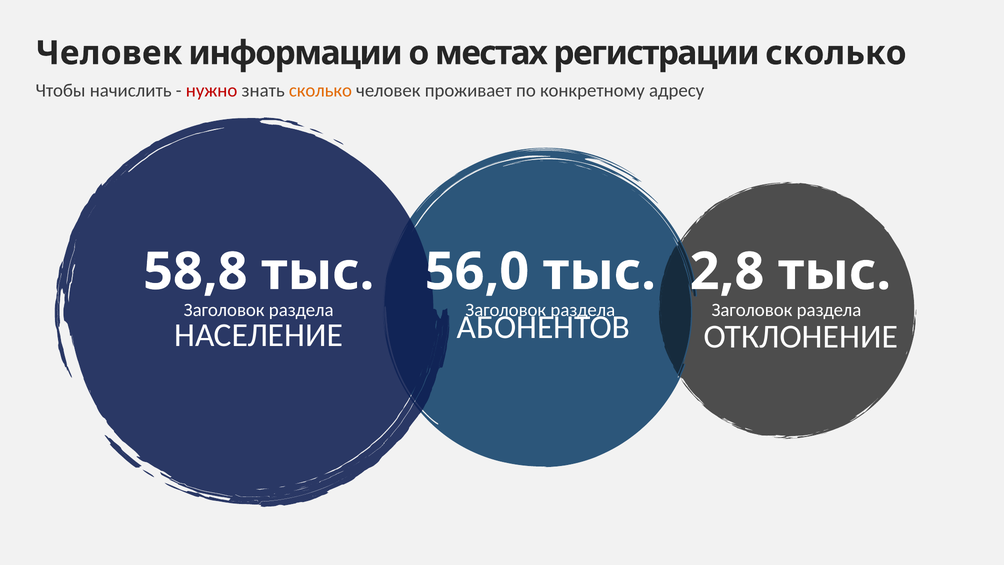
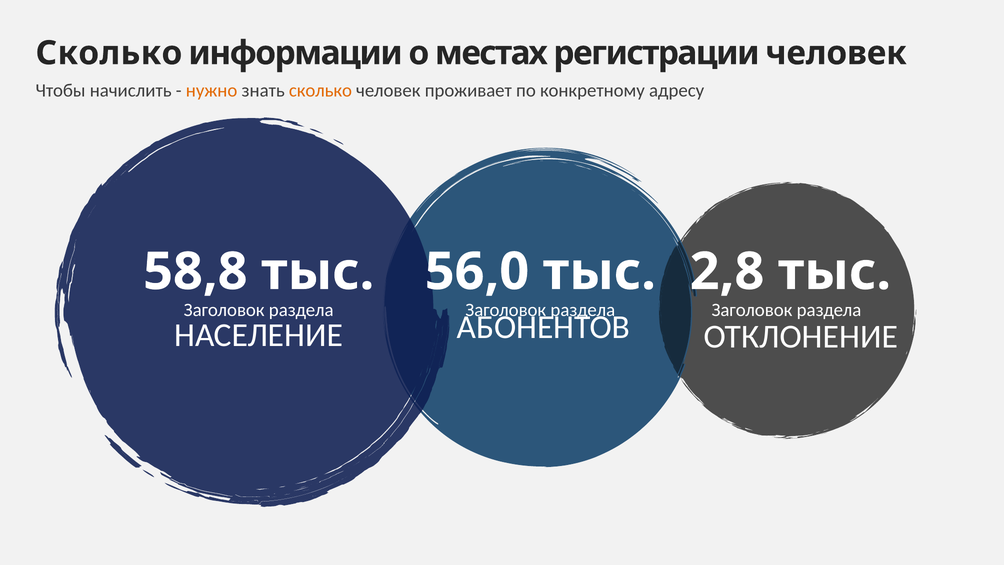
Человек at (109, 53): Человек -> Сколько
регистрации сколько: сколько -> человек
нужно colour: red -> orange
